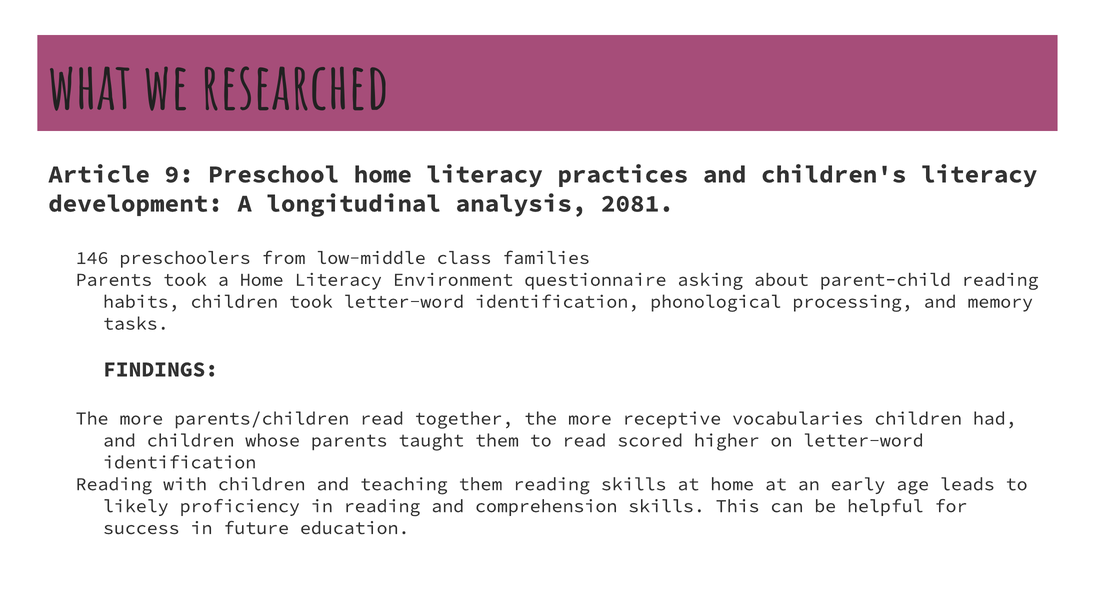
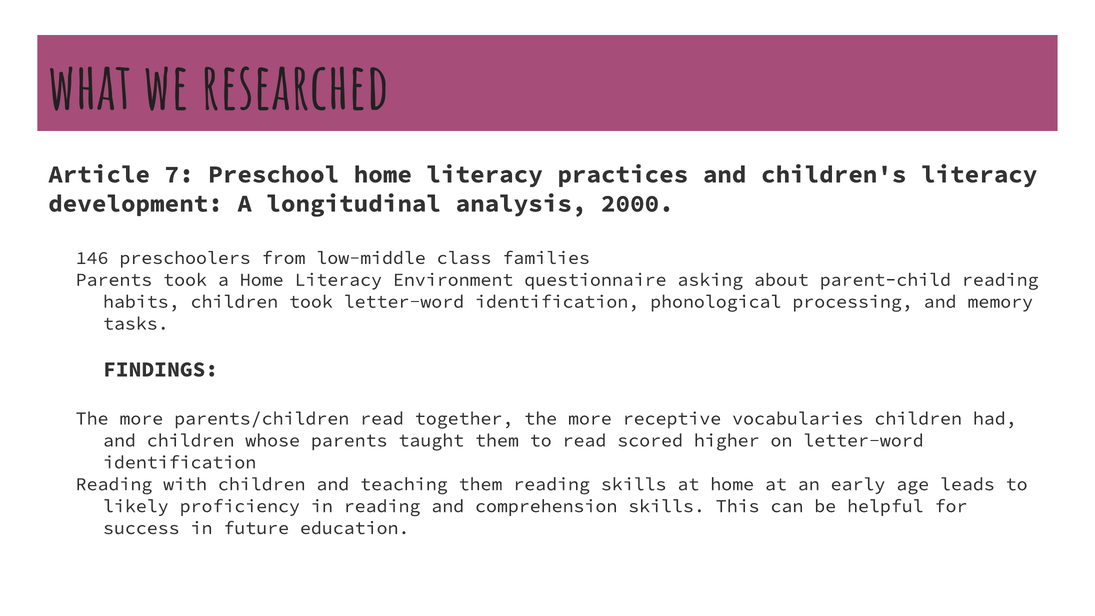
9: 9 -> 7
2081: 2081 -> 2000
